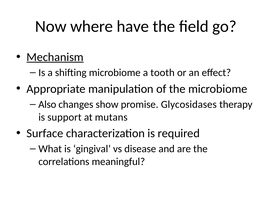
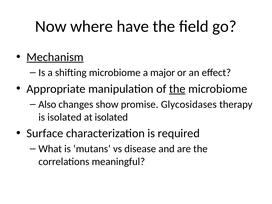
tooth: tooth -> major
the at (177, 89) underline: none -> present
is support: support -> isolated
at mutans: mutans -> isolated
gingival: gingival -> mutans
